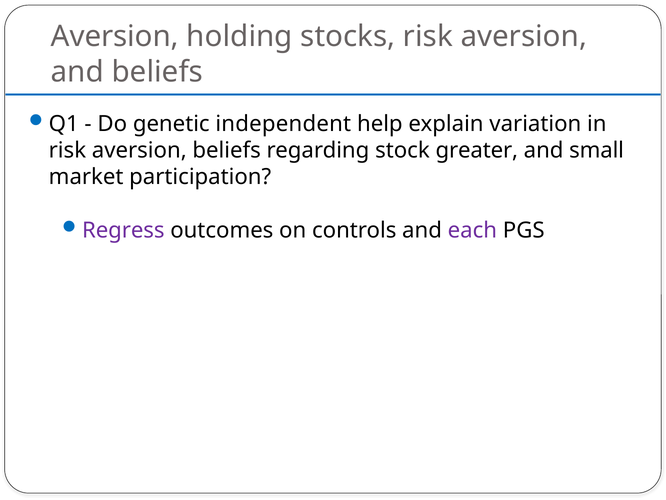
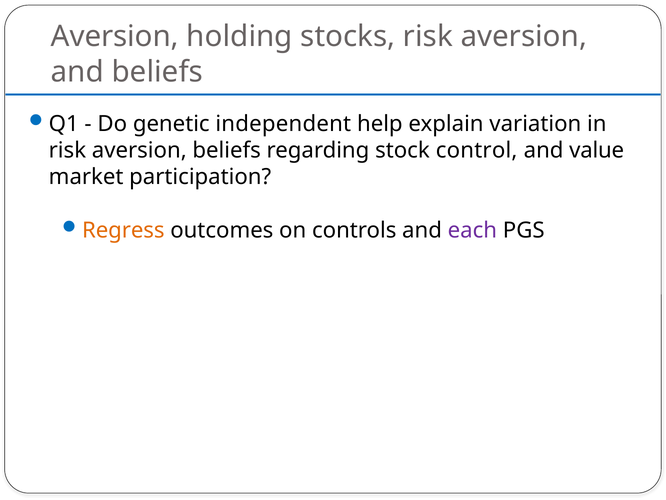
greater: greater -> control
small: small -> value
Regress colour: purple -> orange
